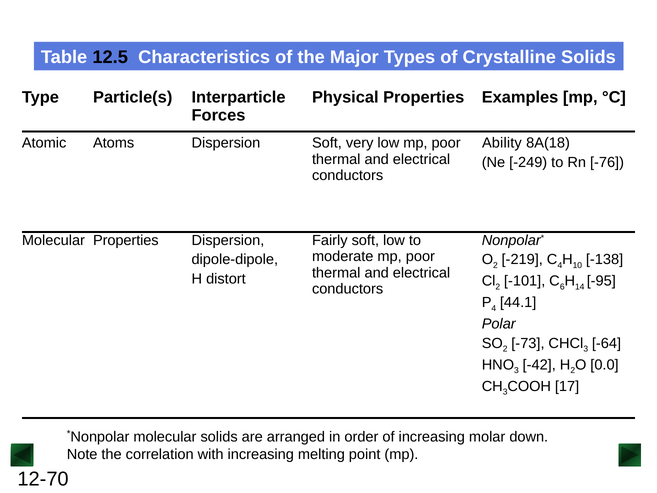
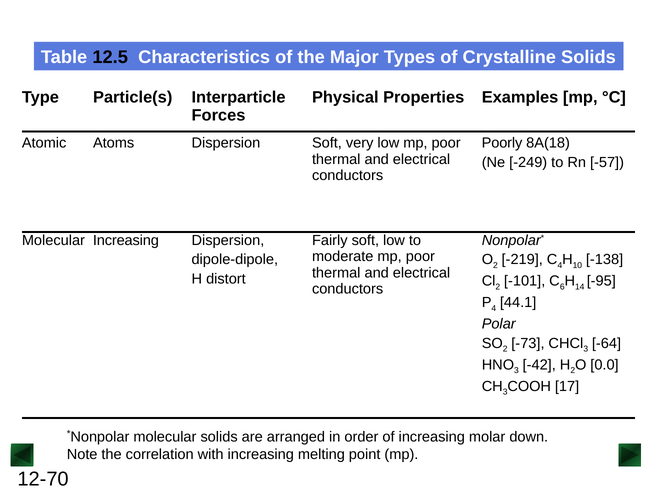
Ability: Ability -> Poorly
-76: -76 -> -57
Molecular Properties: Properties -> Increasing
